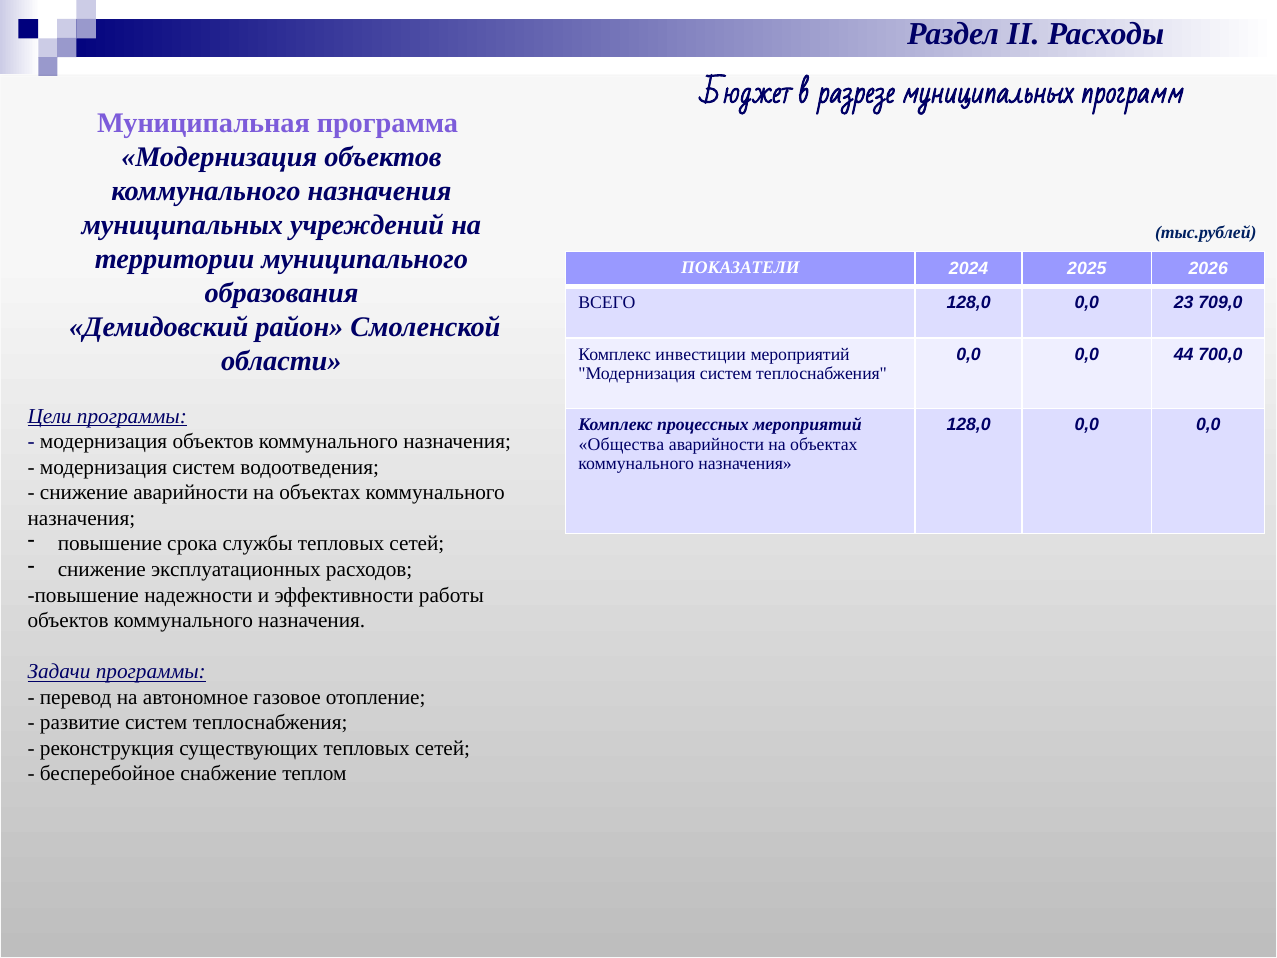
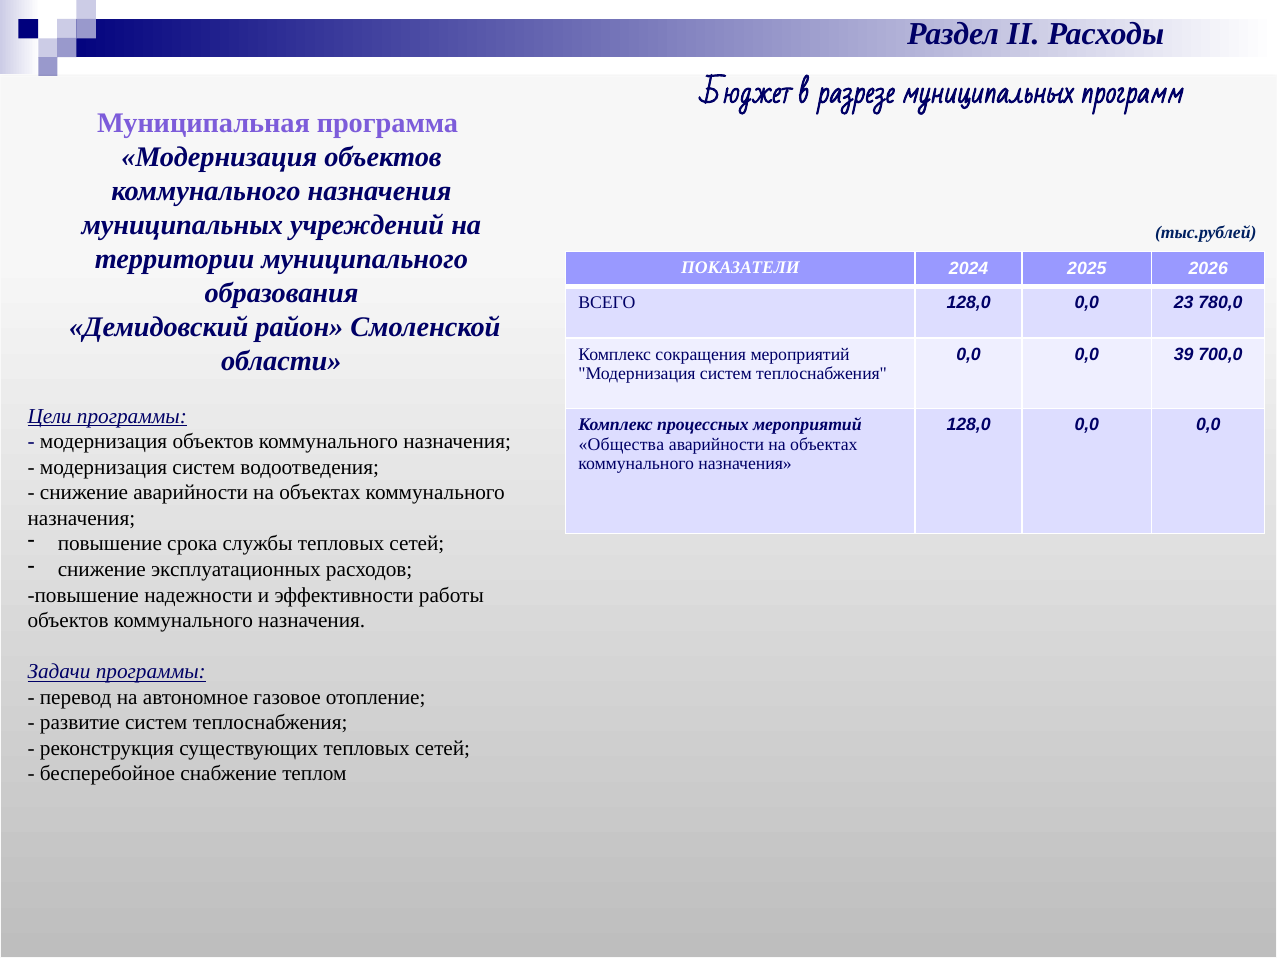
709,0: 709,0 -> 780,0
инвестиции: инвестиции -> сокращения
44: 44 -> 39
